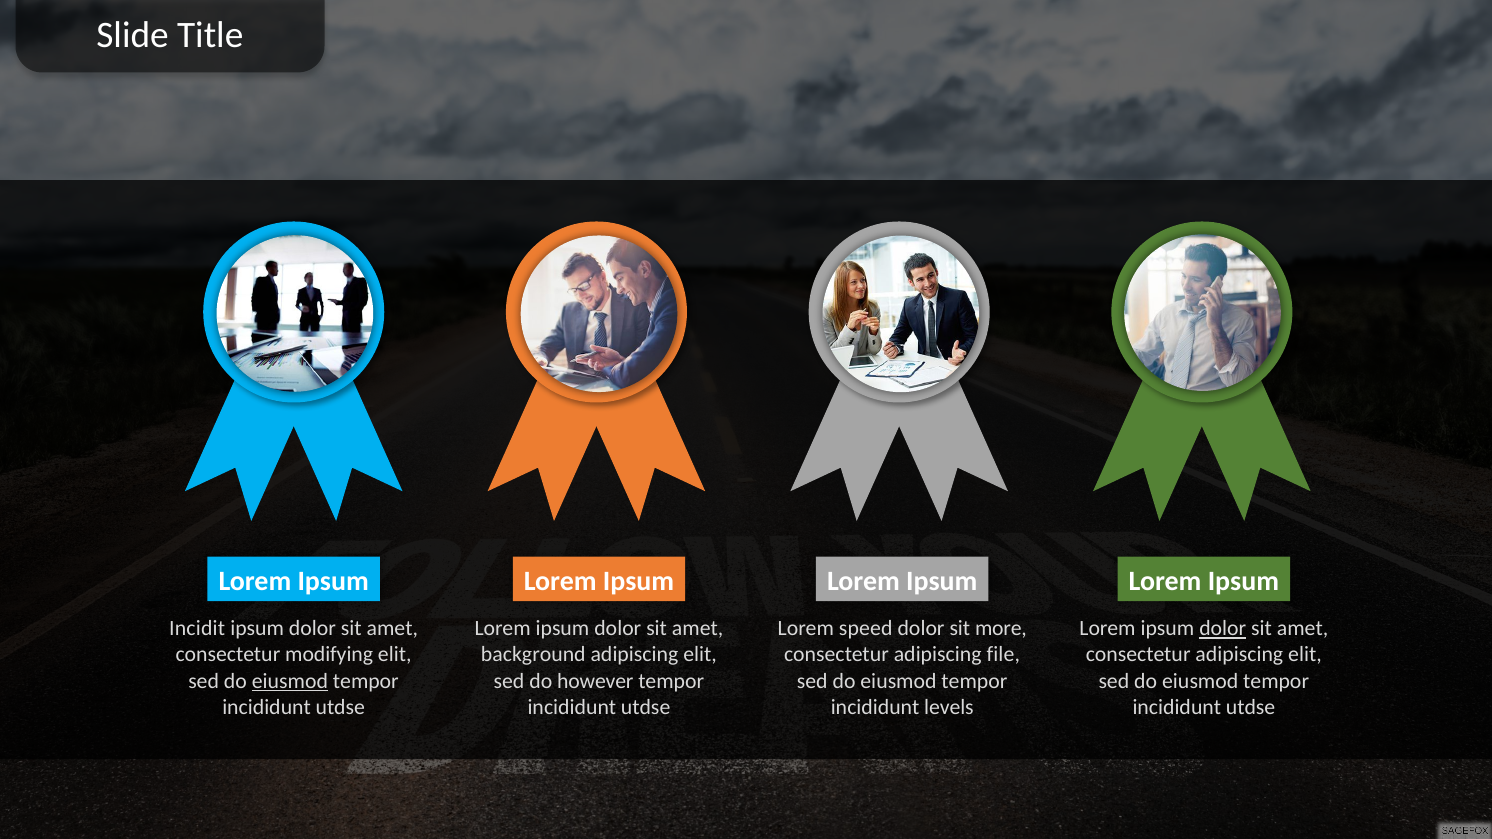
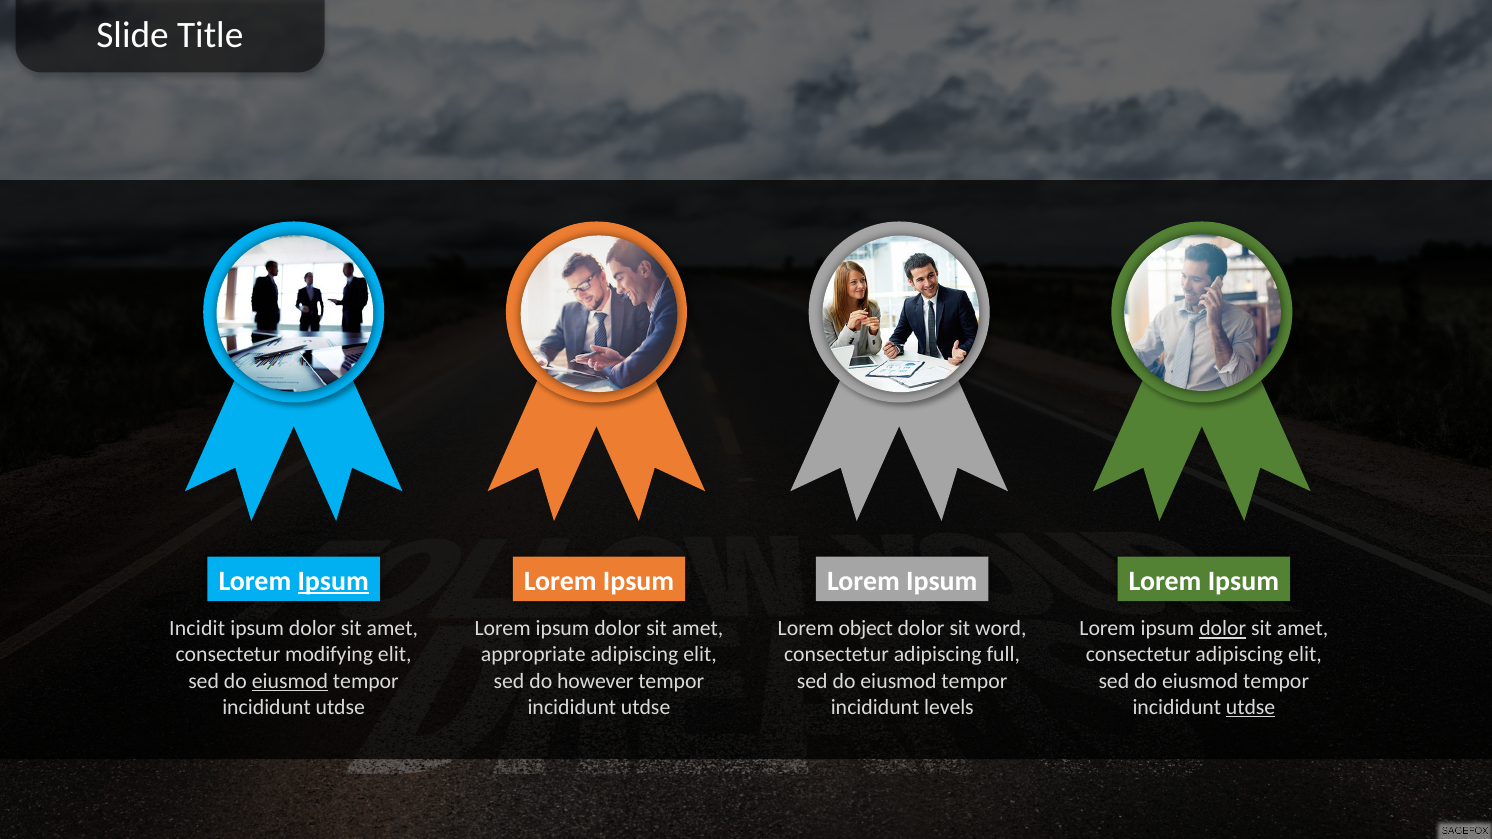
Ipsum at (333, 581) underline: none -> present
speed: speed -> object
more: more -> word
background: background -> appropriate
file: file -> full
utdse at (1251, 707) underline: none -> present
